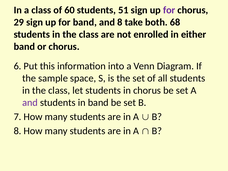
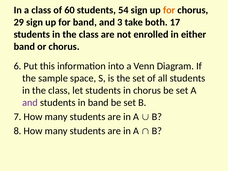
51: 51 -> 54
for at (169, 10) colour: purple -> orange
and 8: 8 -> 3
68: 68 -> 17
